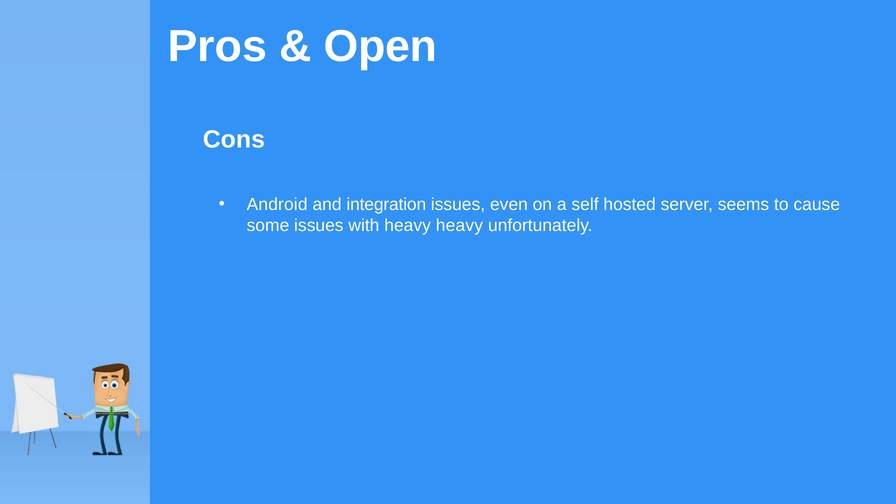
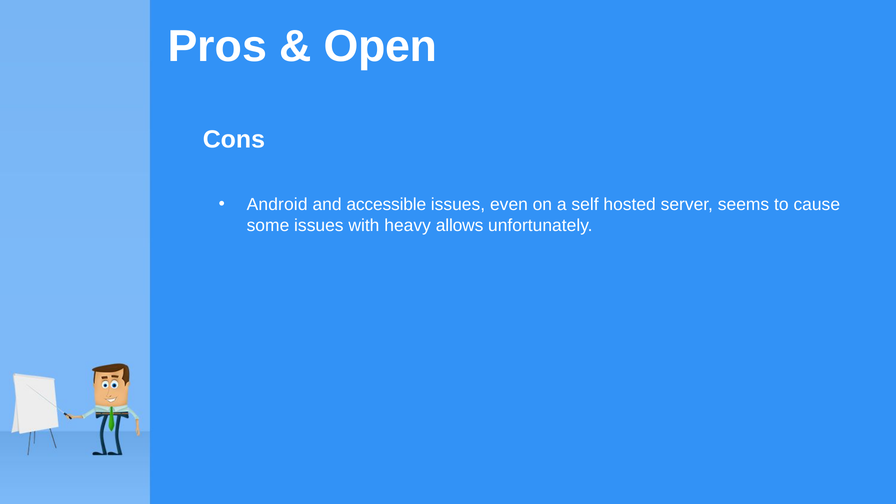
integration: integration -> accessible
heavy heavy: heavy -> allows
